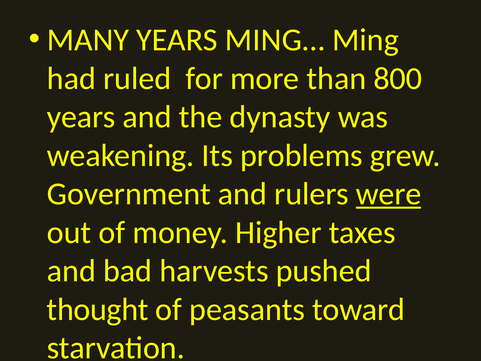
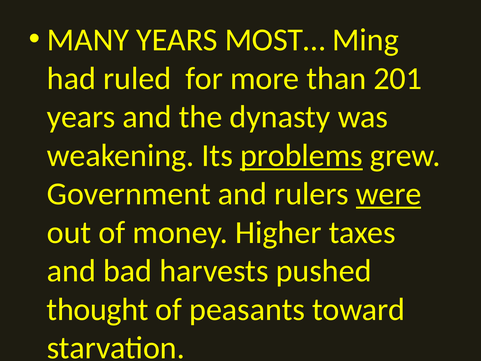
MING…: MING… -> MOST…
800: 800 -> 201
problems underline: none -> present
